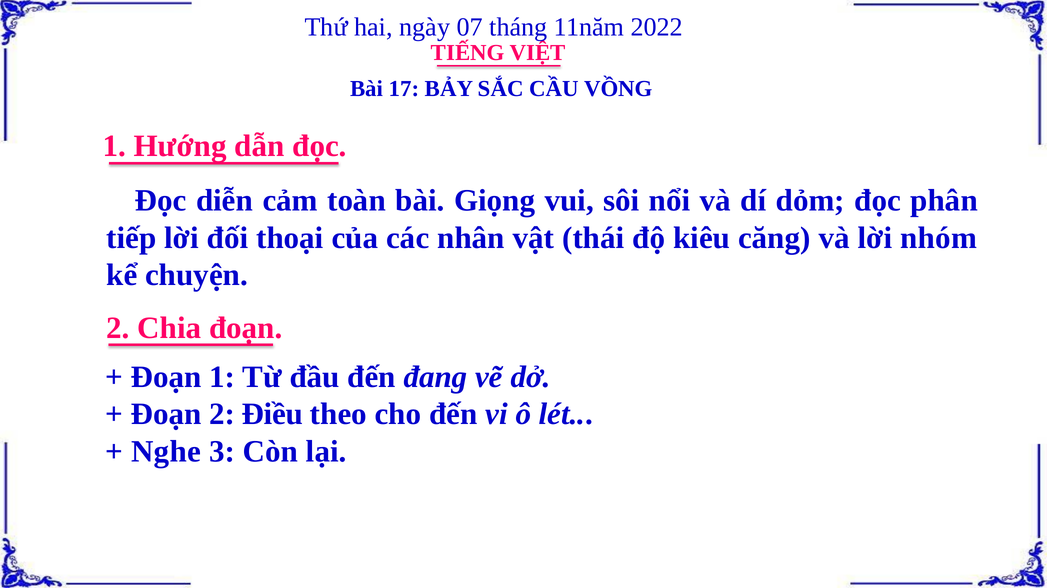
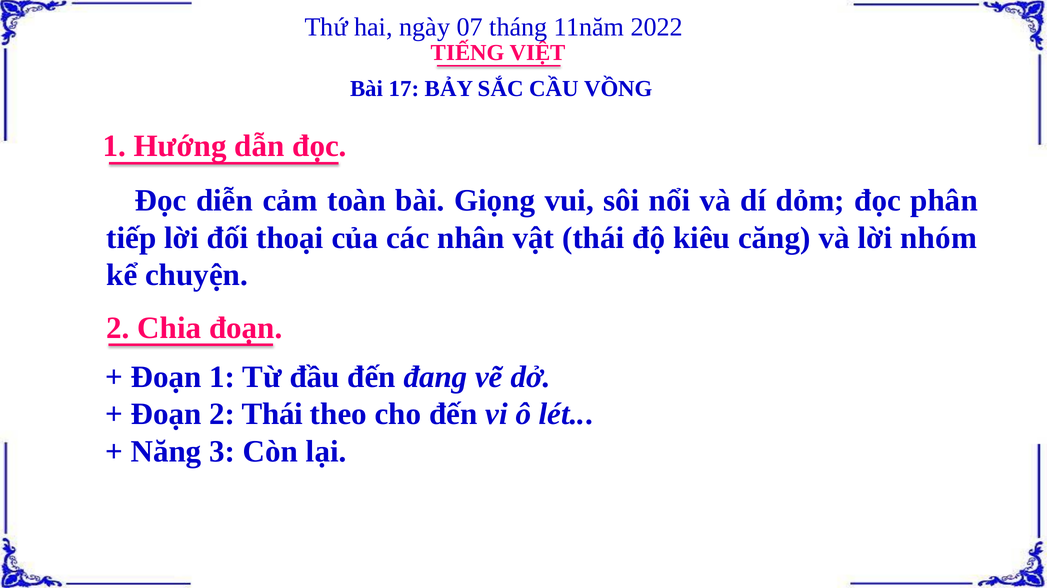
2 Điều: Điều -> Thái
Nghe: Nghe -> Năng
